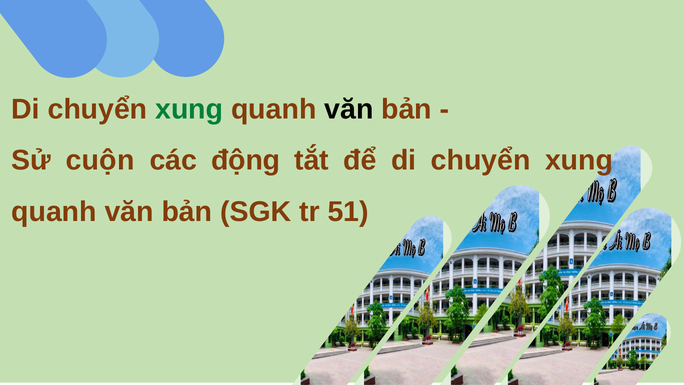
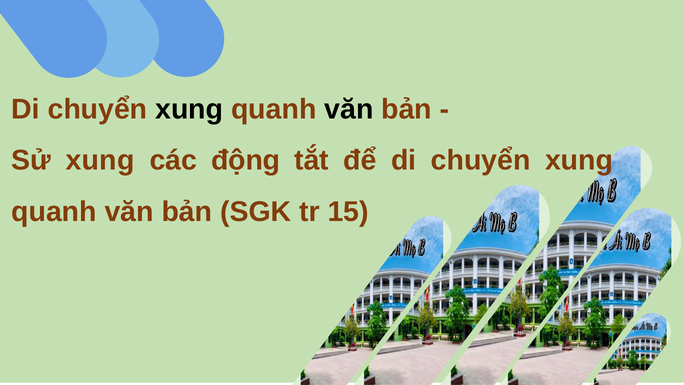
xung at (189, 109) colour: green -> black
Sử cuộn: cuộn -> xung
51: 51 -> 15
